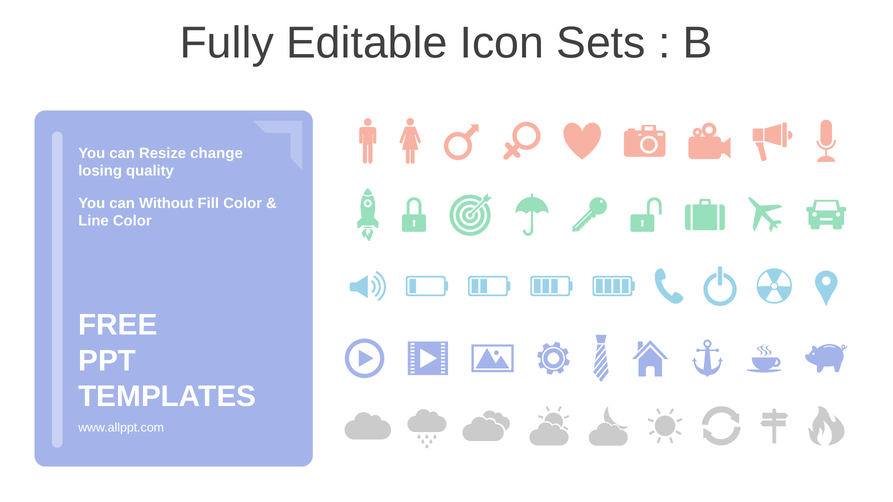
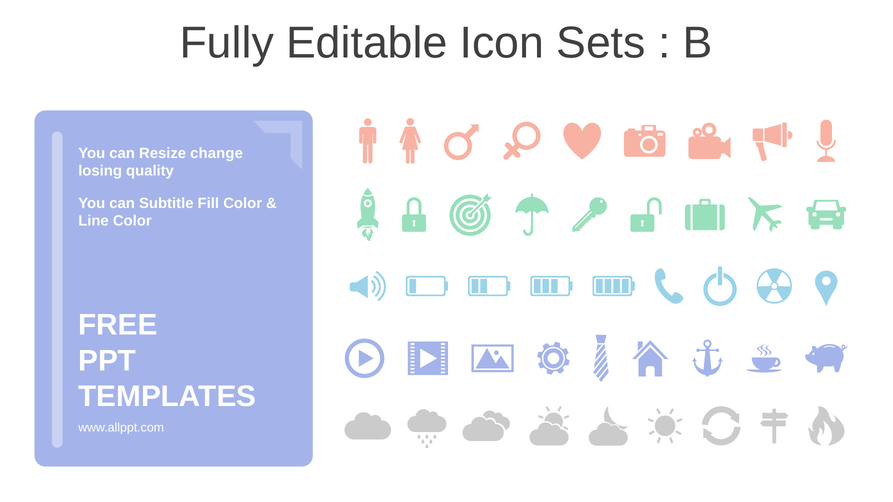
Without: Without -> Subtitle
